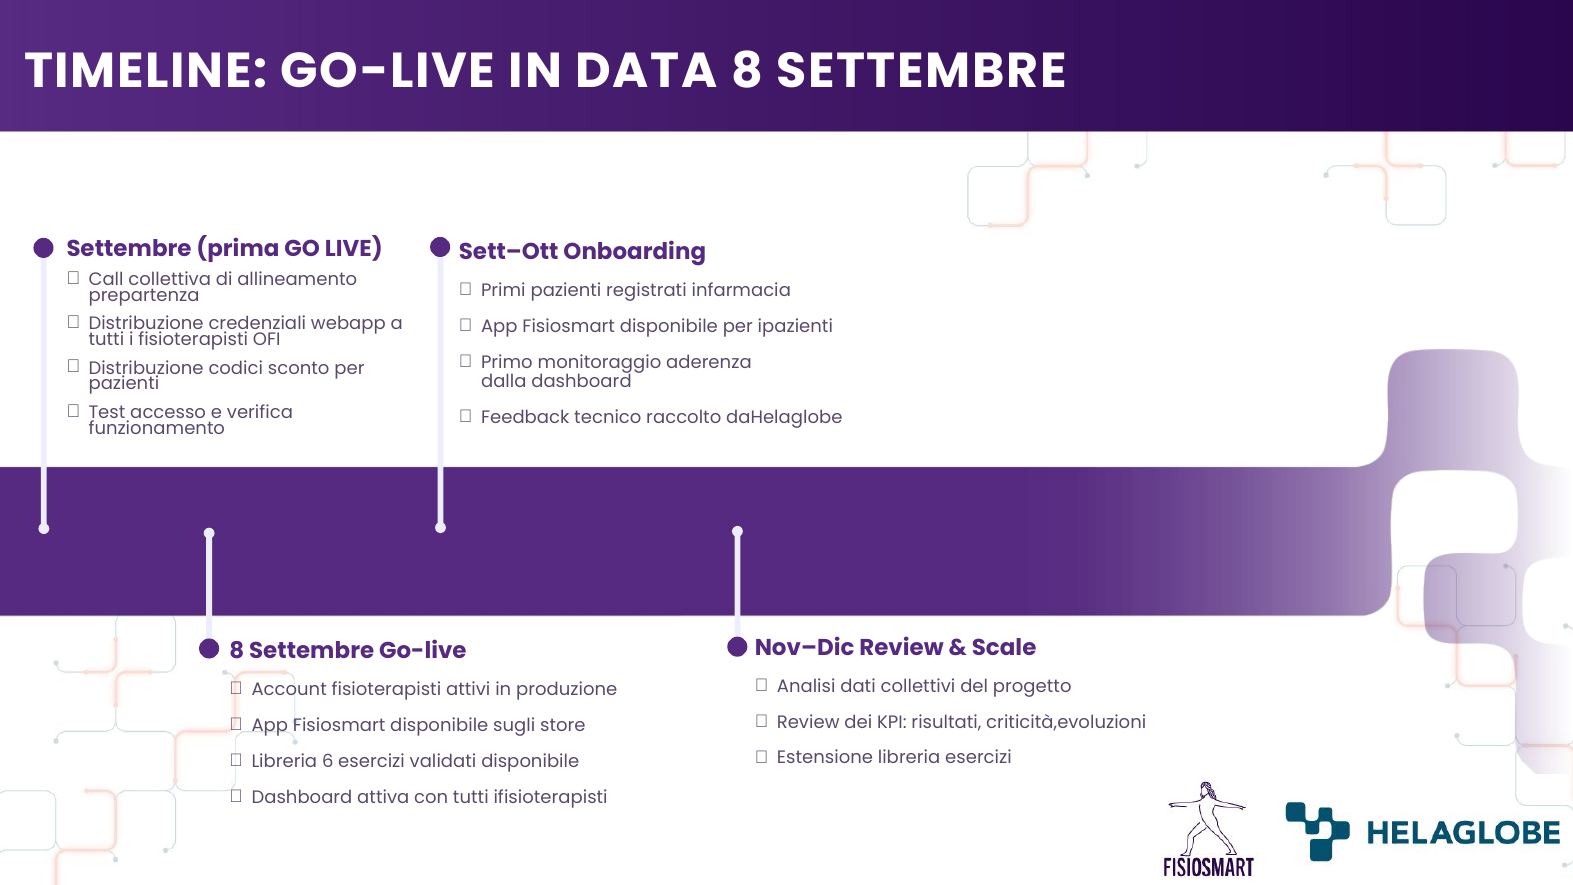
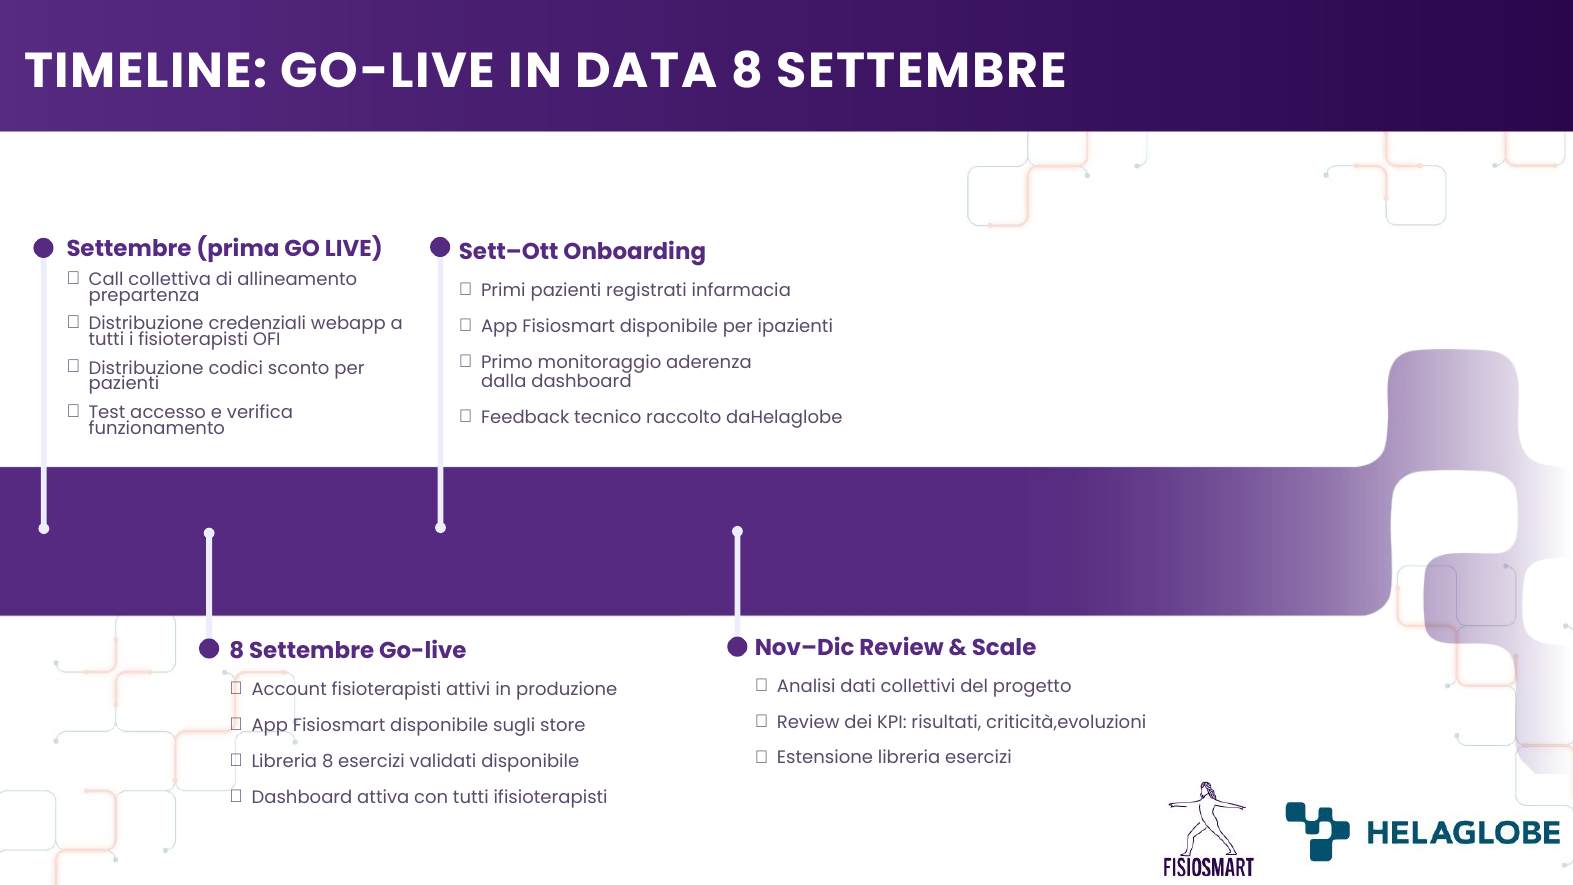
Libreria 6: 6 -> 8
